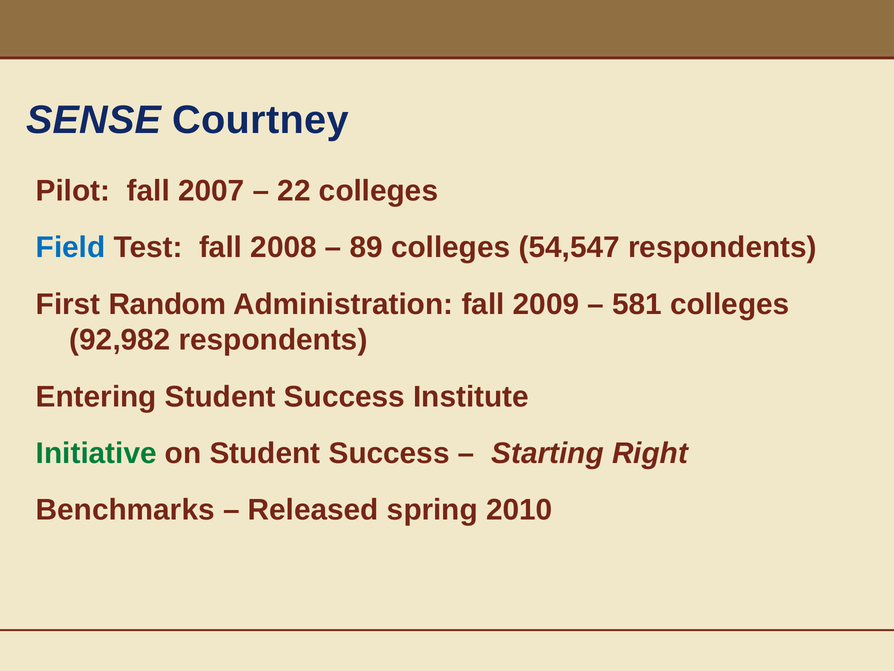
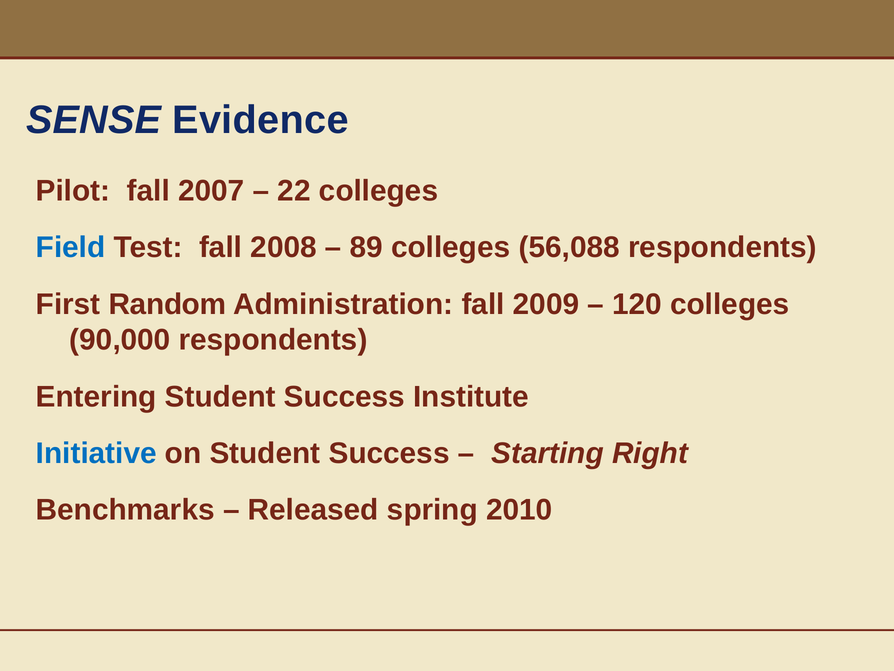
Courtney: Courtney -> Evidence
54,547: 54,547 -> 56,088
581: 581 -> 120
92,982: 92,982 -> 90,000
Initiative colour: green -> blue
